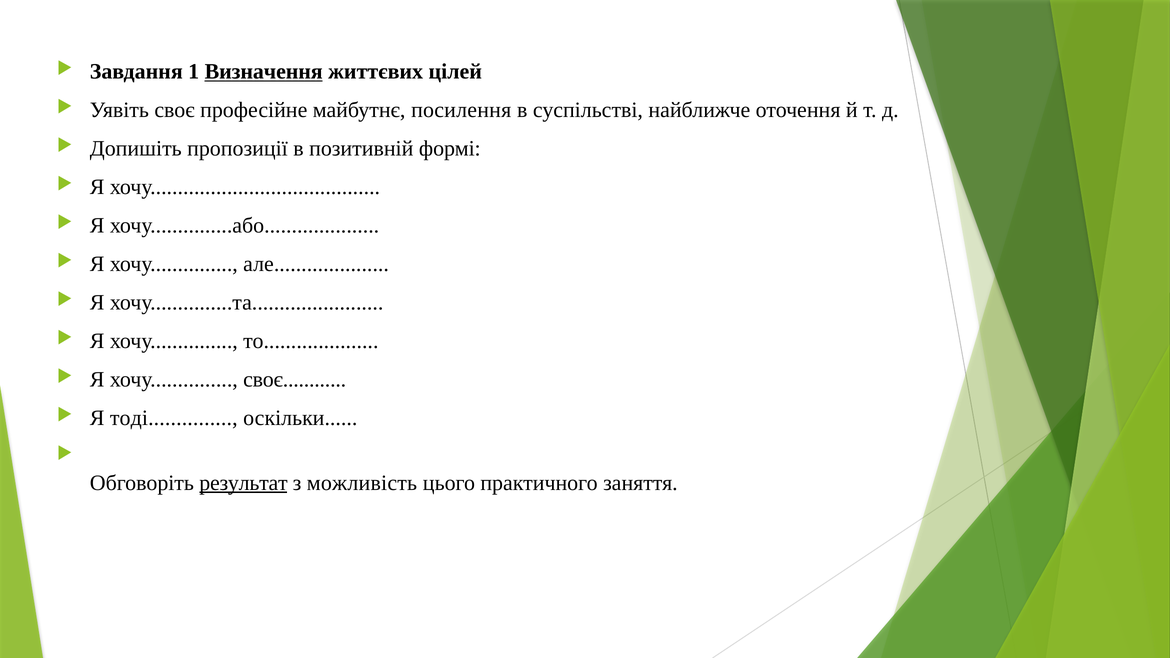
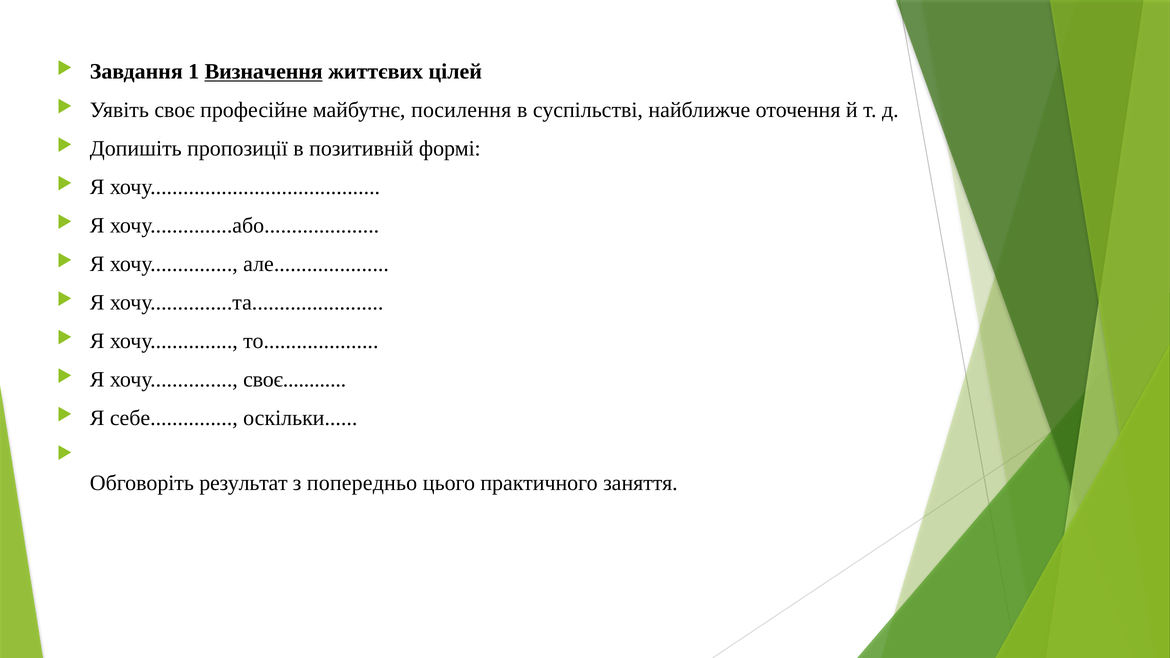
тоді: тоді -> себе
результат underline: present -> none
можливість: можливість -> попередньо
